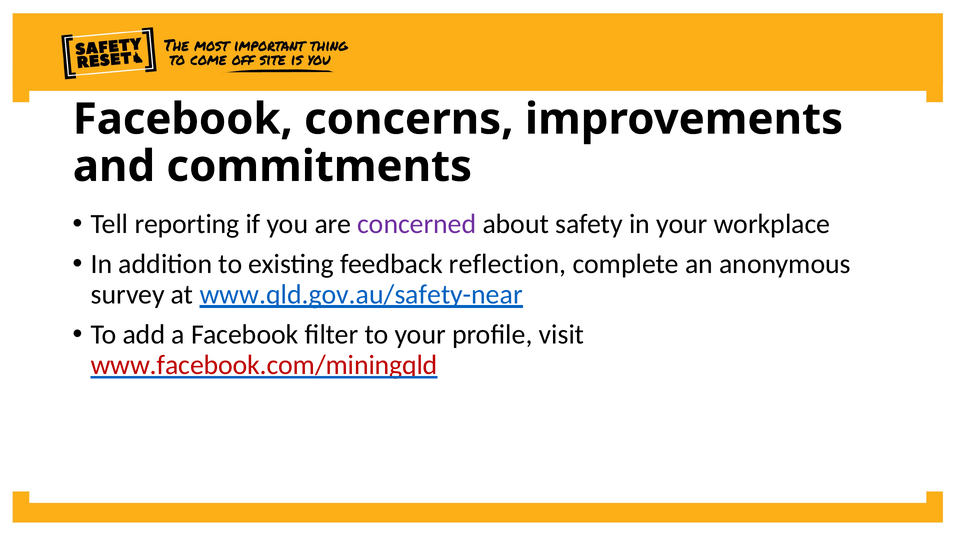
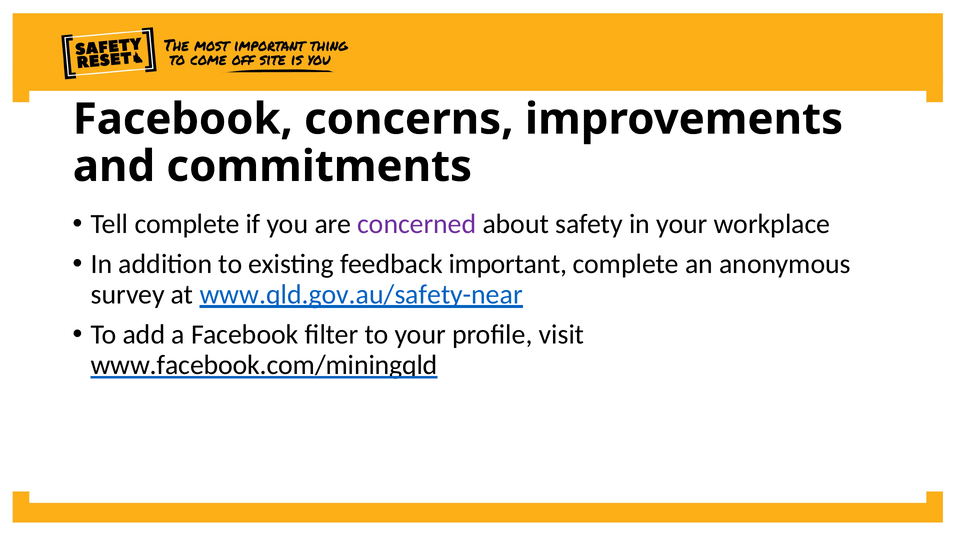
Tell reporting: reporting -> complete
reflection: reflection -> important
www.facebook.com/miningqld colour: red -> black
